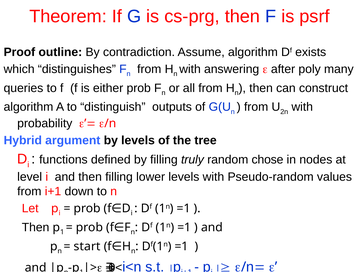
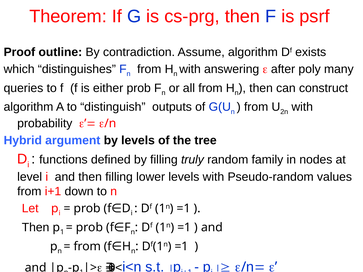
chose: chose -> family
start at (87, 246): start -> from
